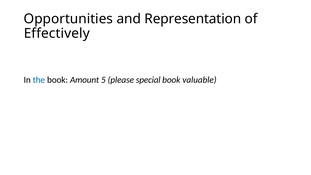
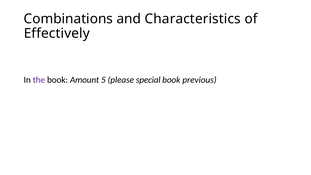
Opportunities: Opportunities -> Combinations
Representation: Representation -> Characteristics
the colour: blue -> purple
valuable: valuable -> previous
